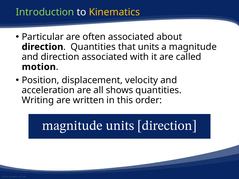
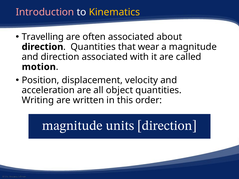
Introduction colour: light green -> pink
Particular: Particular -> Travelling
that units: units -> wear
shows: shows -> object
